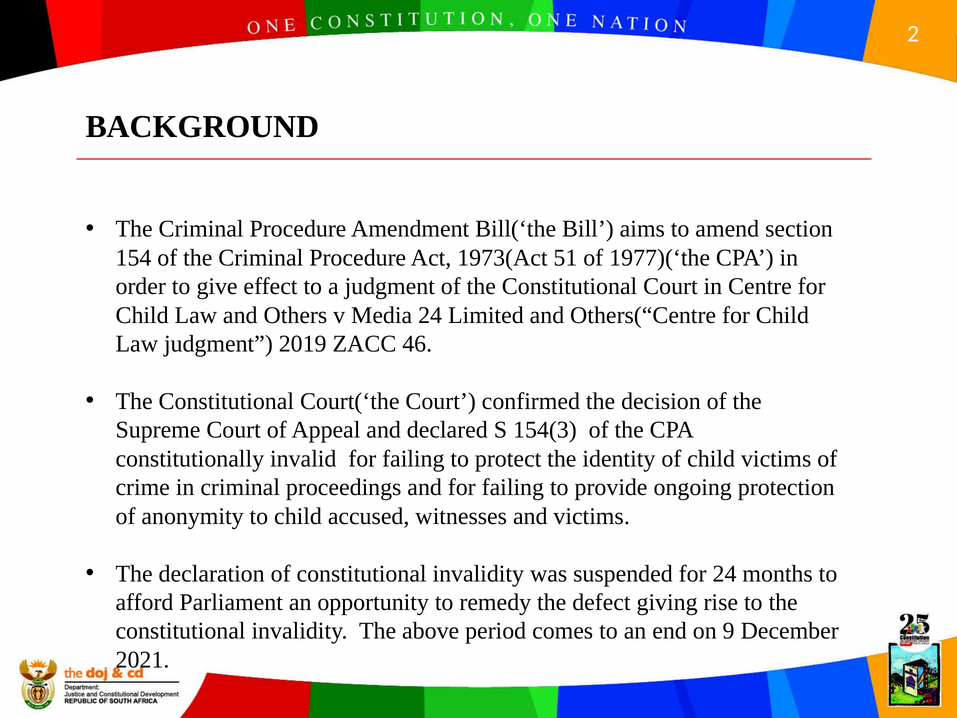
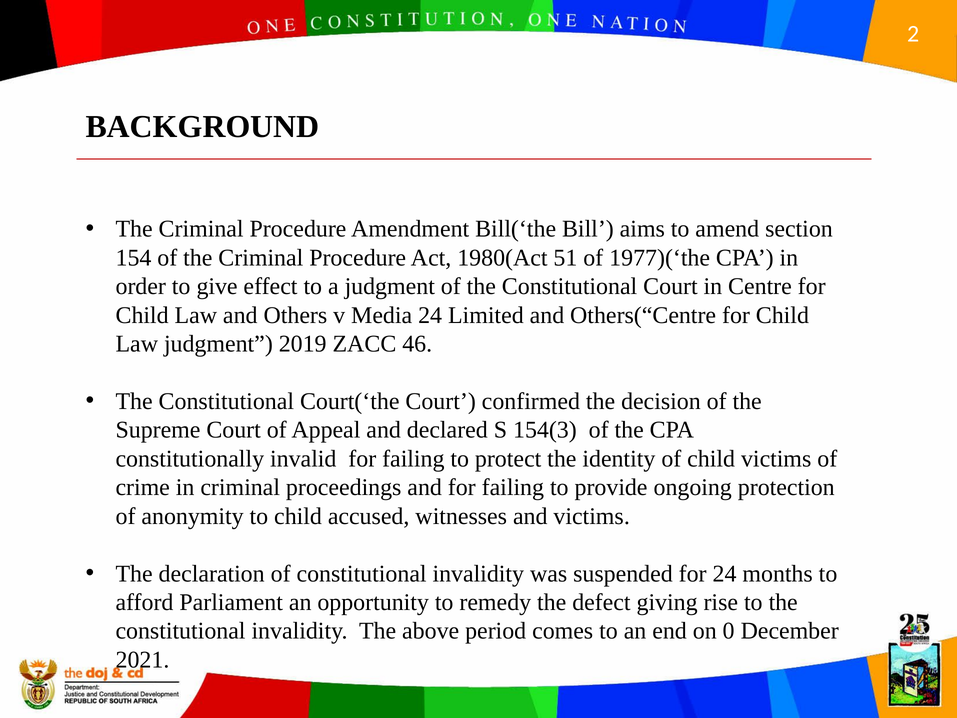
1973(Act: 1973(Act -> 1980(Act
9: 9 -> 0
